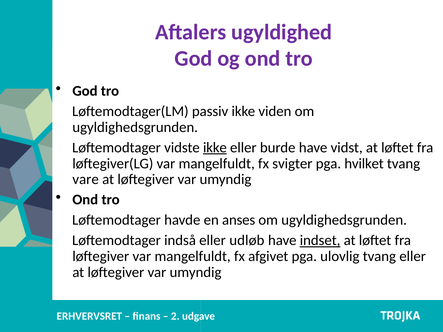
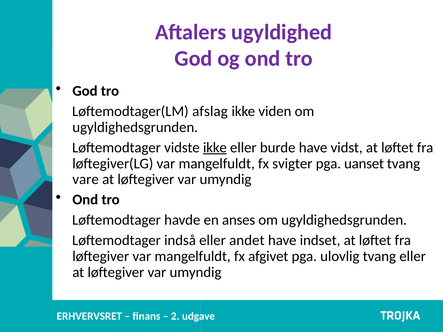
passiv: passiv -> afslag
hvilket: hvilket -> uanset
udløb: udløb -> andet
indset underline: present -> none
